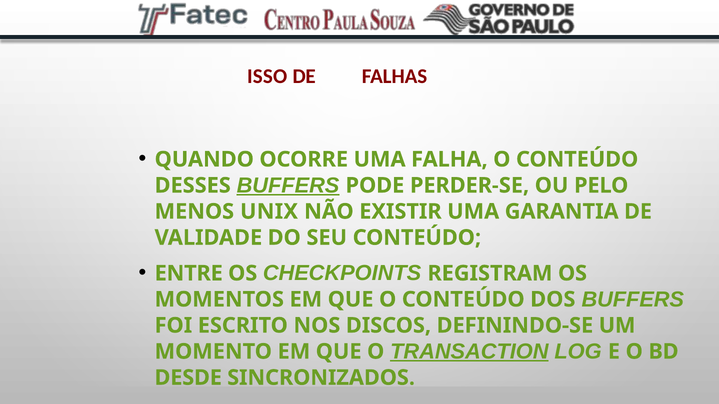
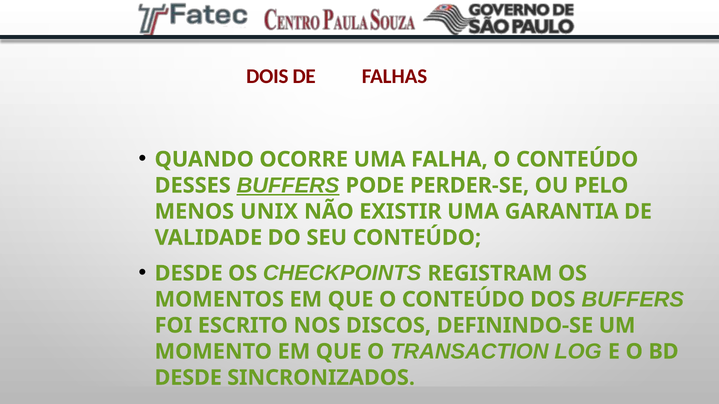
ISSO: ISSO -> DOIS
ENTRE at (189, 274): ENTRE -> DESDE
TRANSACTION underline: present -> none
